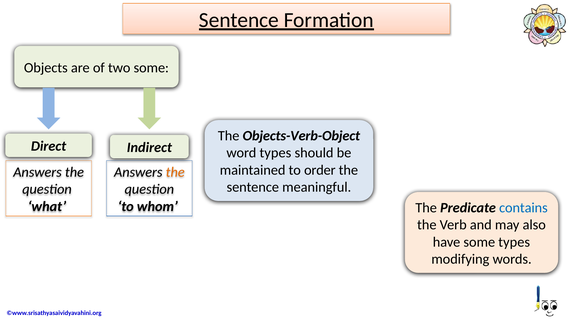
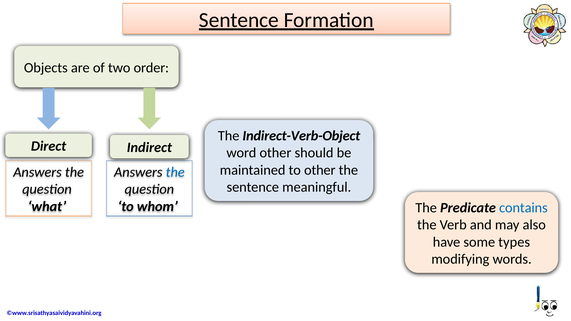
two some: some -> order
Objects-Verb-Object: Objects-Verb-Object -> Indirect-Verb-Object
word types: types -> other
to order: order -> other
the at (175, 172) colour: orange -> blue
